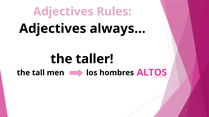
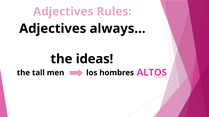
taller: taller -> ideas
